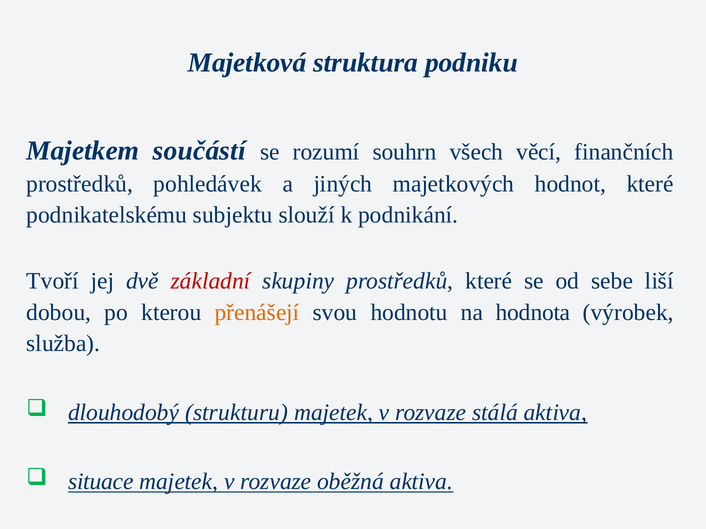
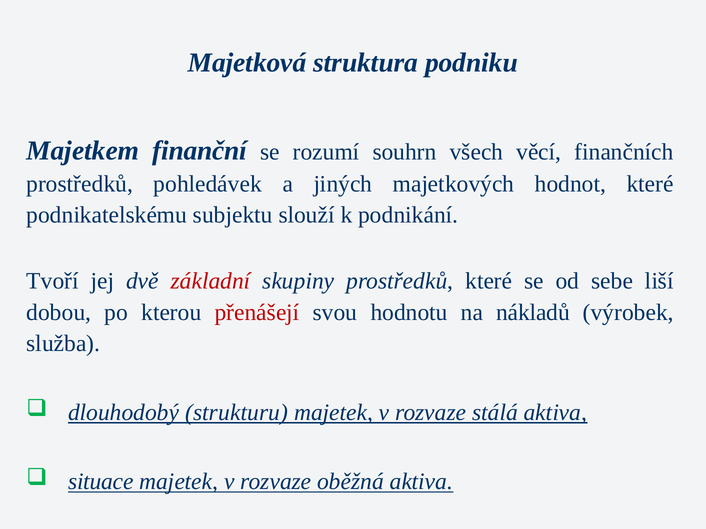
součástí: součástí -> finanční
přenášejí colour: orange -> red
hodnota: hodnota -> nákladů
